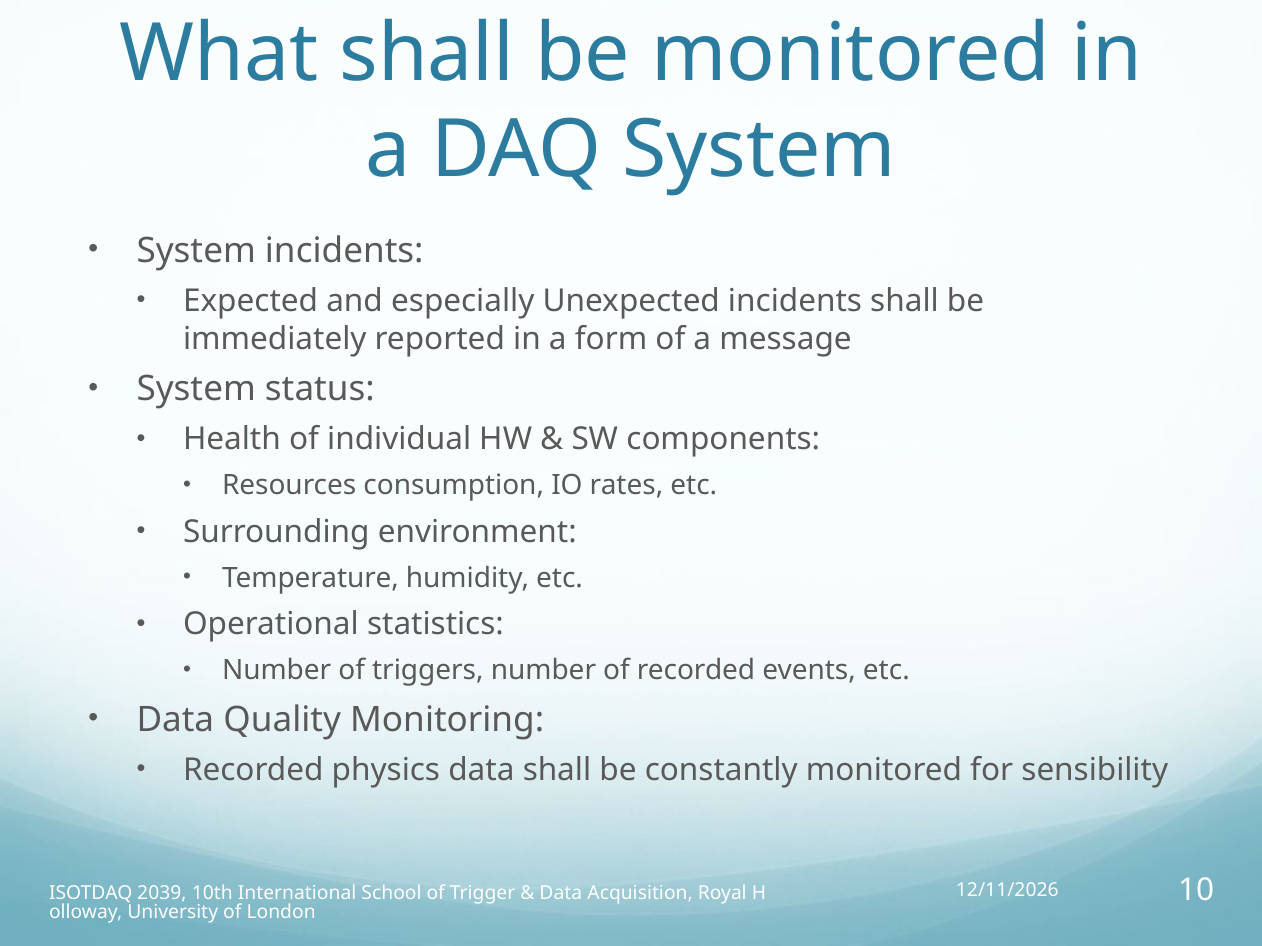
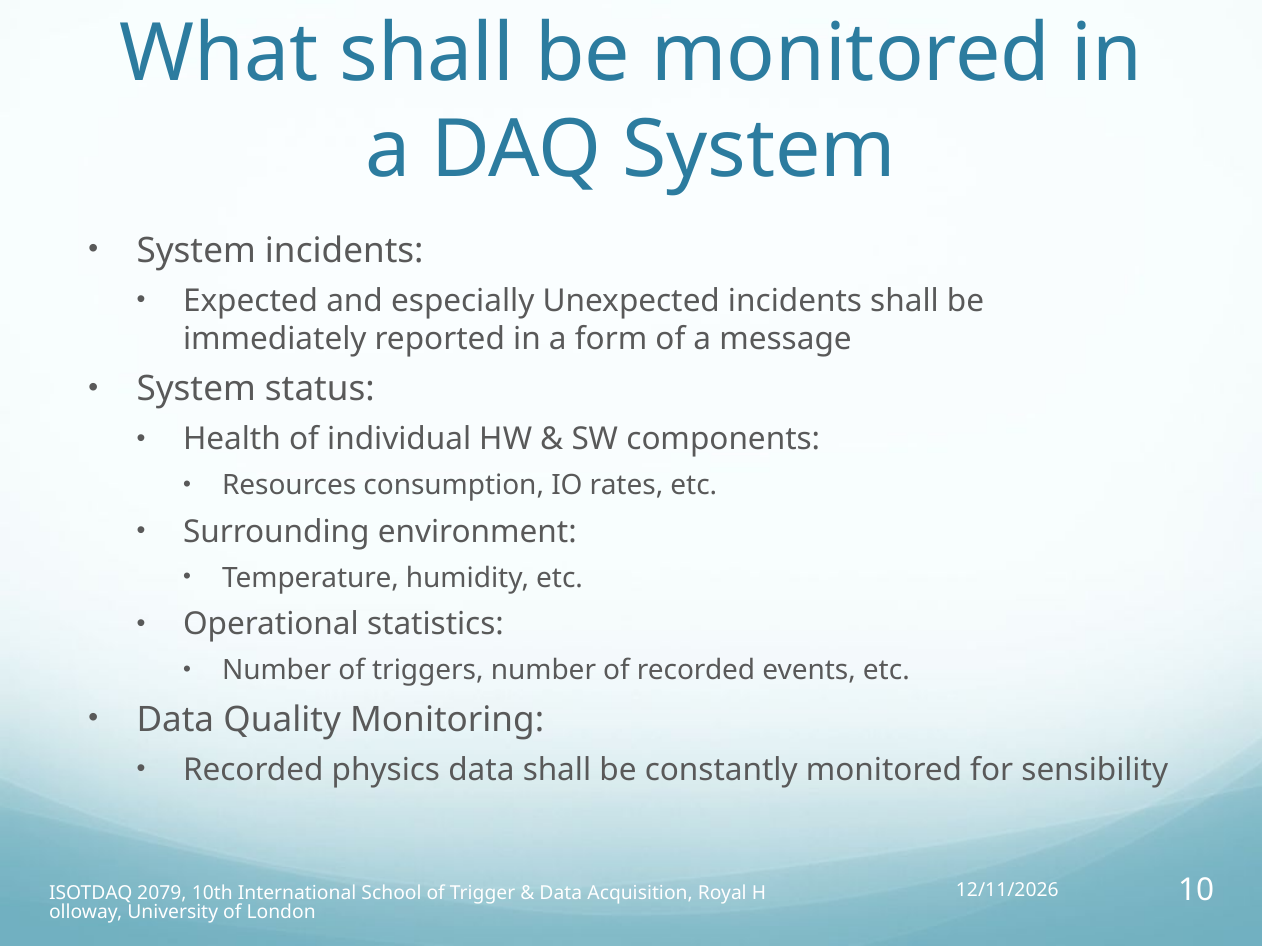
2039: 2039 -> 2079
